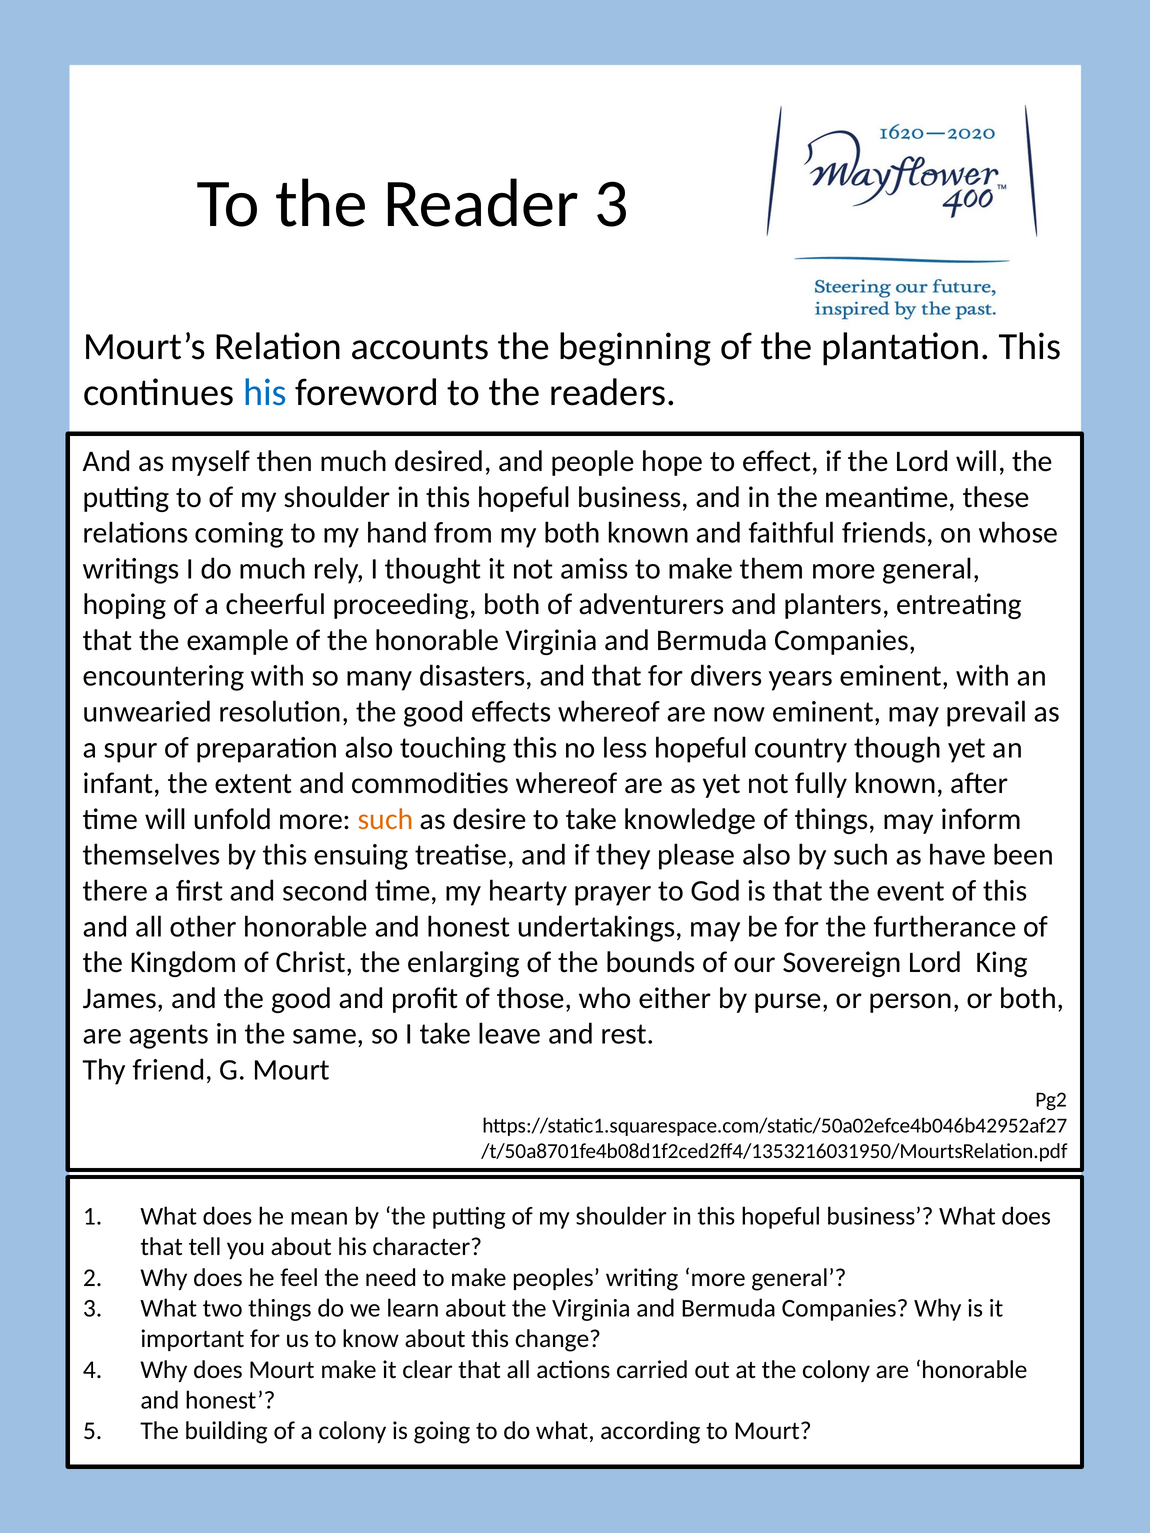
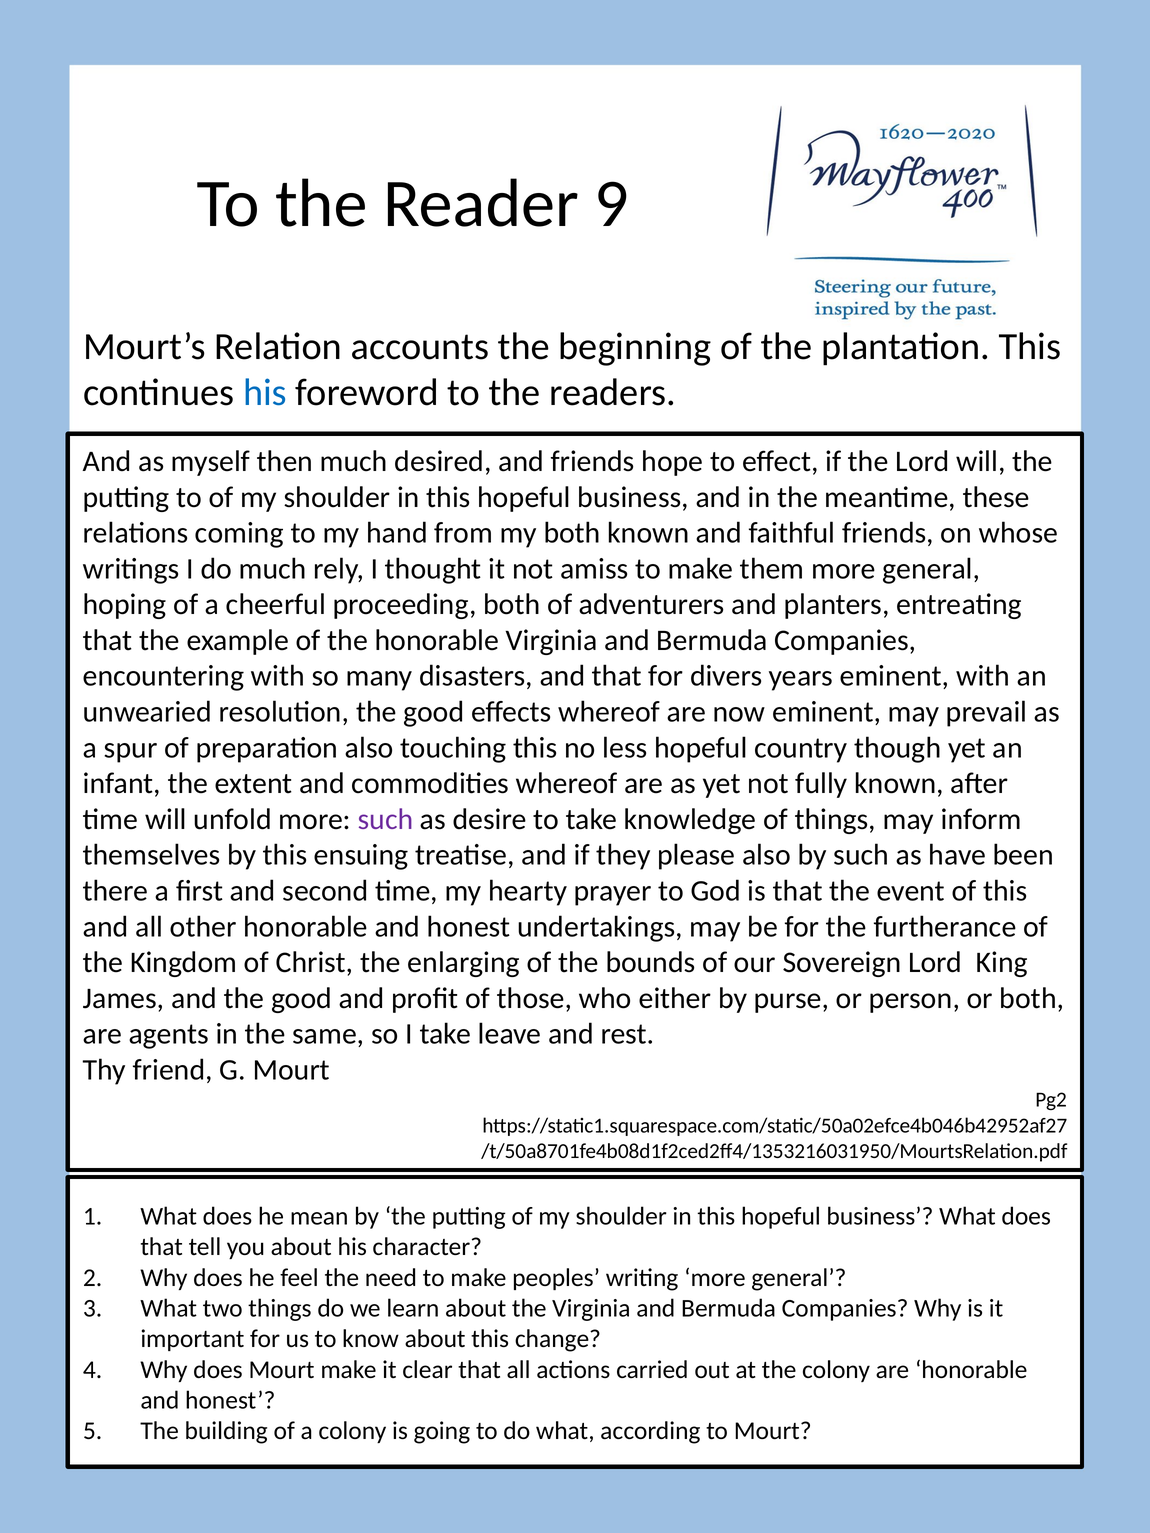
Reader 3: 3 -> 9
and people: people -> friends
such at (386, 819) colour: orange -> purple
